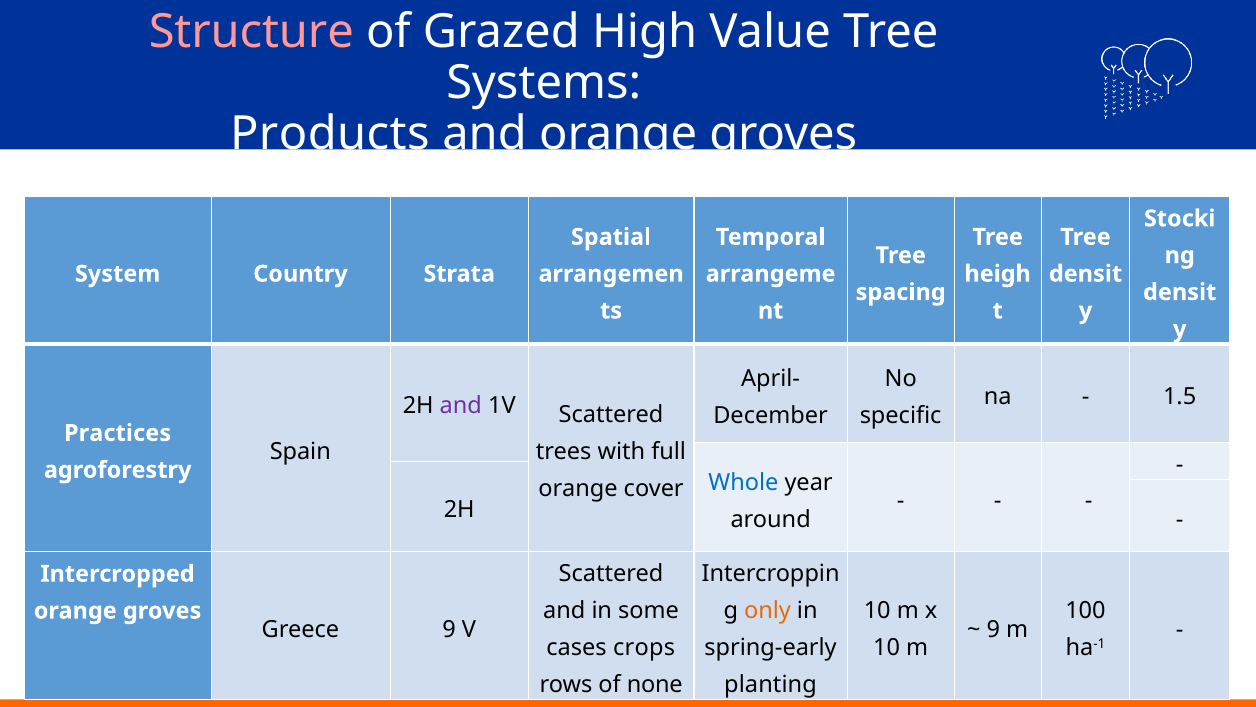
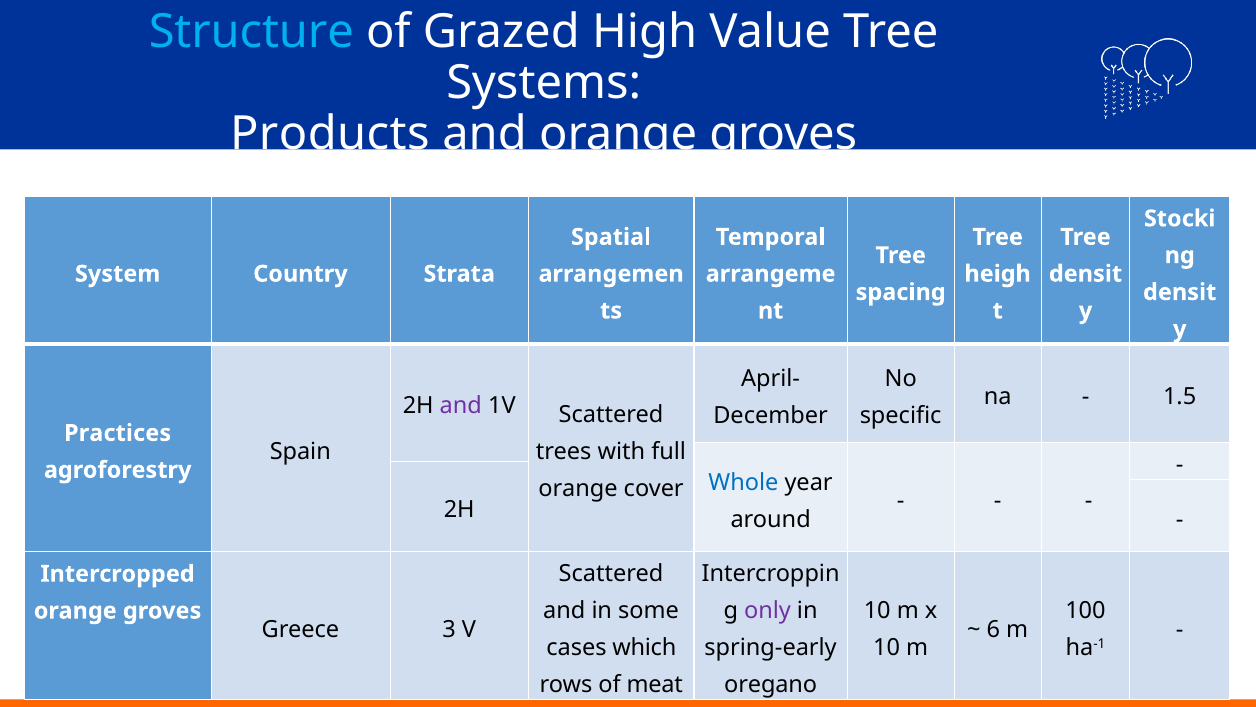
Structure colour: pink -> light blue
only colour: orange -> purple
Greece 9: 9 -> 3
9 at (993, 629): 9 -> 6
crops: crops -> which
none: none -> meat
planting: planting -> oregano
